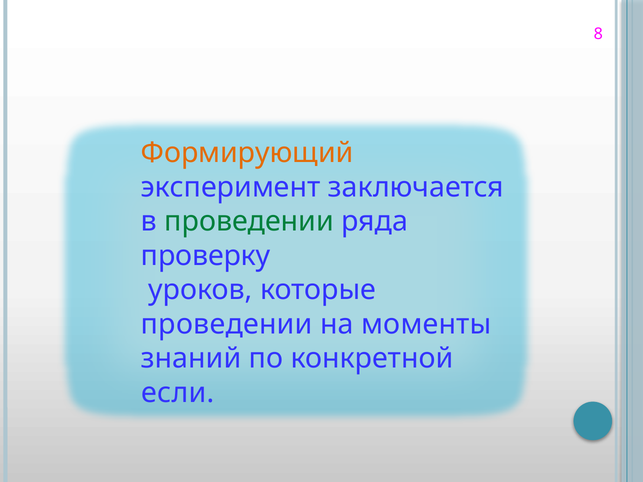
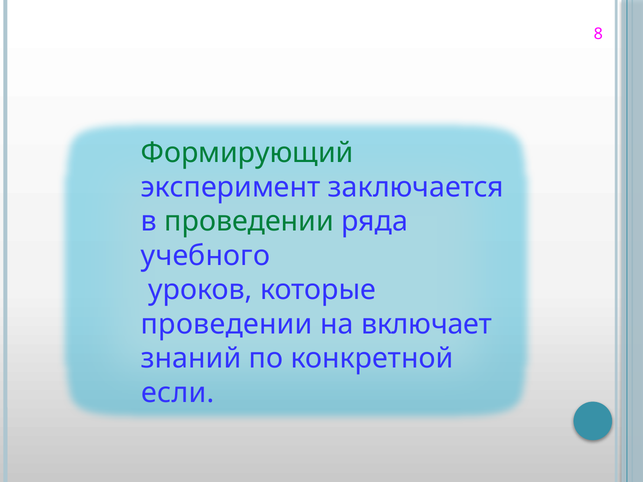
Формирующий colour: orange -> green
проверку: проверку -> учебного
моменты: моменты -> включает
